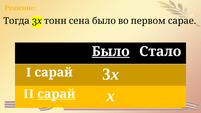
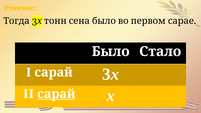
Было underline: present -> none
